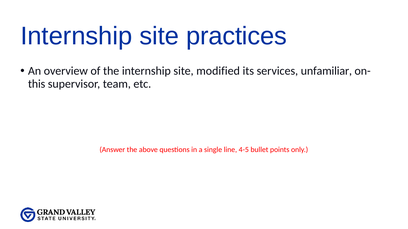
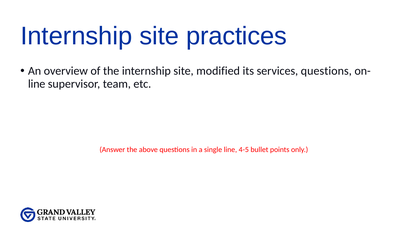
services unfamiliar: unfamiliar -> questions
this at (37, 84): this -> line
